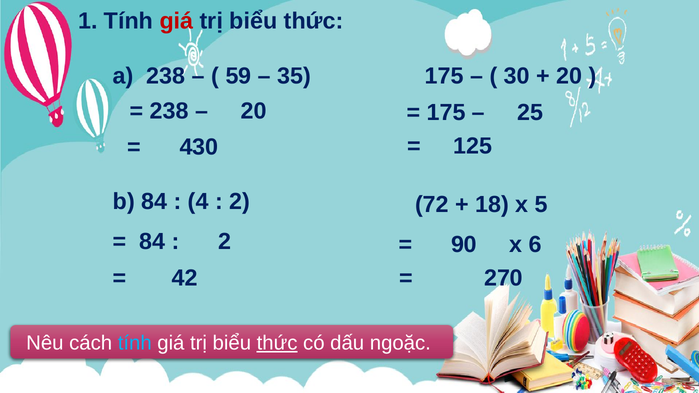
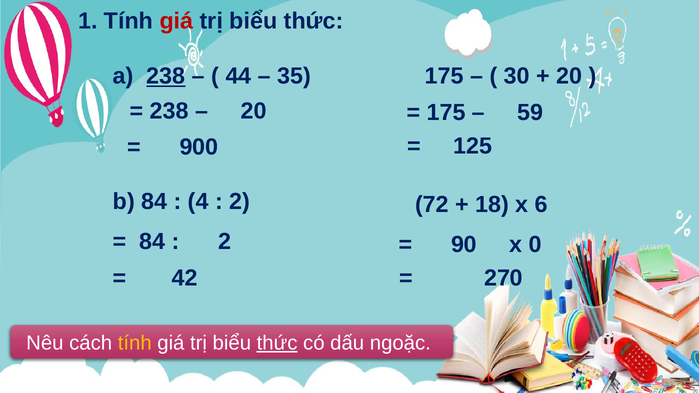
238 at (166, 76) underline: none -> present
59: 59 -> 44
25: 25 -> 59
430: 430 -> 900
5: 5 -> 6
6: 6 -> 0
tính at (135, 343) colour: light blue -> yellow
